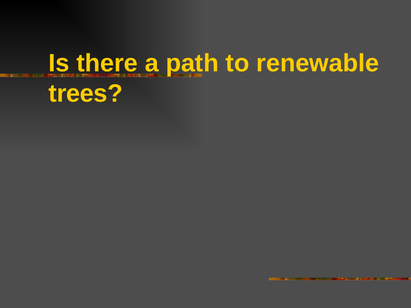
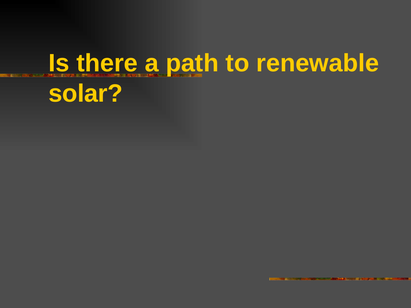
trees: trees -> solar
